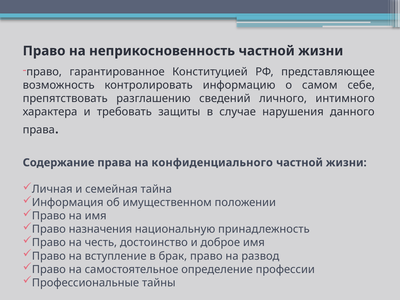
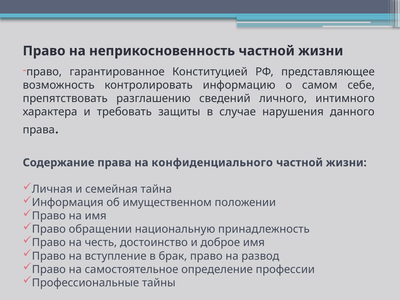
назначения: назначения -> обращении
